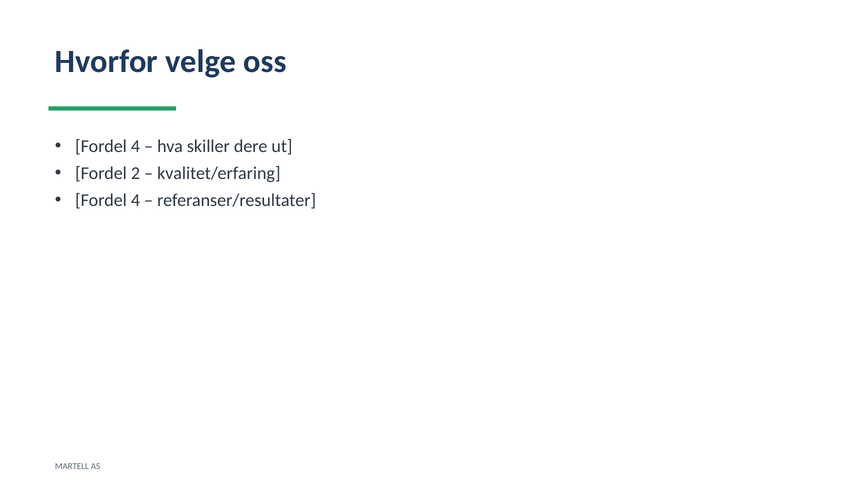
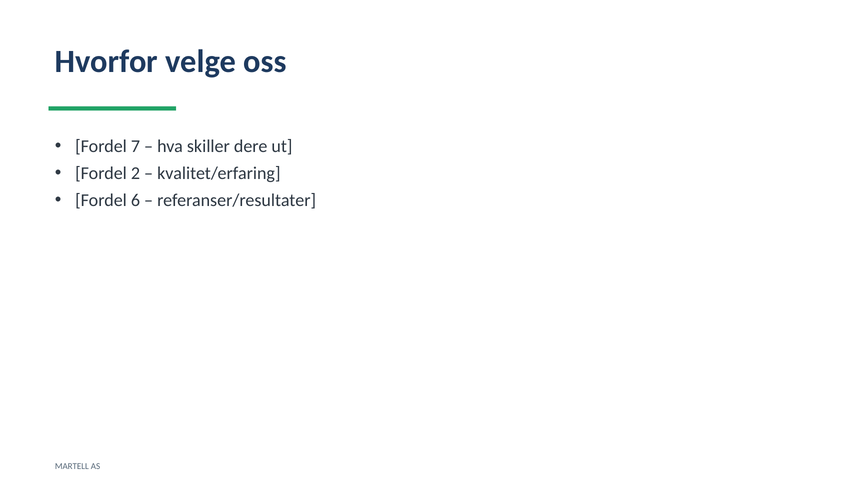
4 at (135, 146): 4 -> 7
4 at (135, 200): 4 -> 6
